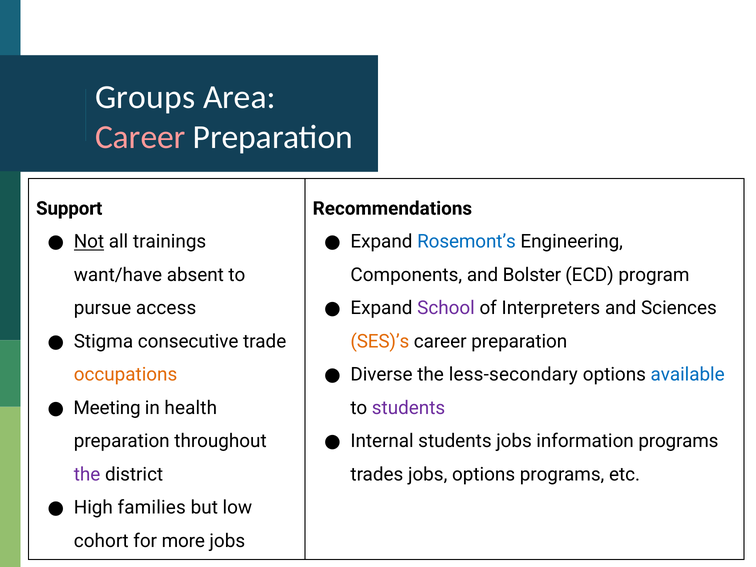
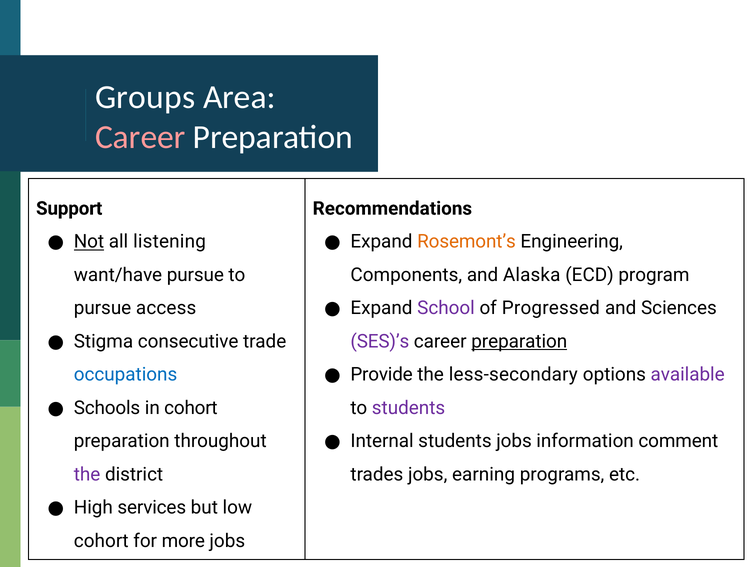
trainings: trainings -> listening
Rosemont’s colour: blue -> orange
want/have absent: absent -> pursue
Bolster: Bolster -> Alaska
Interpreters: Interpreters -> Progressed
SES)’s colour: orange -> purple
preparation at (519, 341) underline: none -> present
Diverse: Diverse -> Provide
available colour: blue -> purple
occupations colour: orange -> blue
Meeting: Meeting -> Schools
in health: health -> cohort
information programs: programs -> comment
jobs options: options -> earning
families: families -> services
